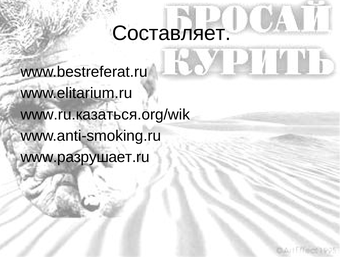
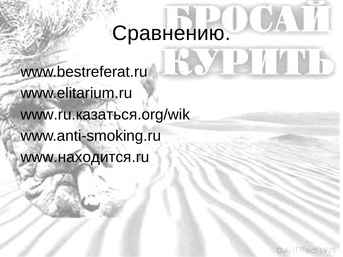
Составляет: Составляет -> Сравнению
www.разрушает.ru: www.разрушает.ru -> www.находится.ru
